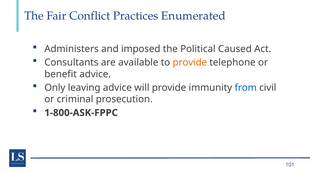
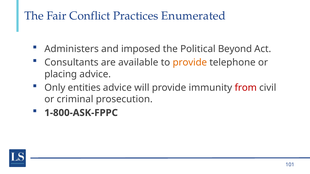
Caused: Caused -> Beyond
benefit: benefit -> placing
leaving: leaving -> entities
from colour: blue -> red
